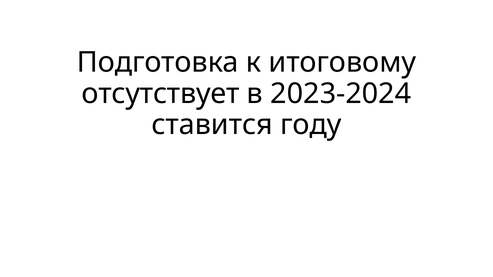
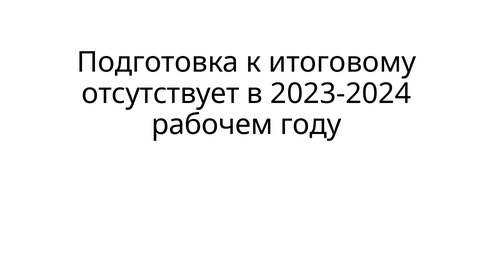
ставится: ставится -> рабочем
